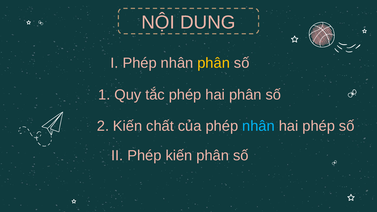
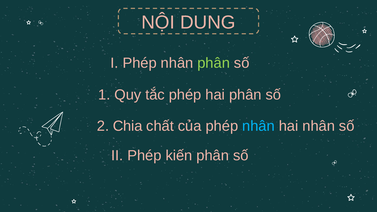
phân at (214, 63) colour: yellow -> light green
2 Kiến: Kiến -> Chia
hai phép: phép -> nhân
